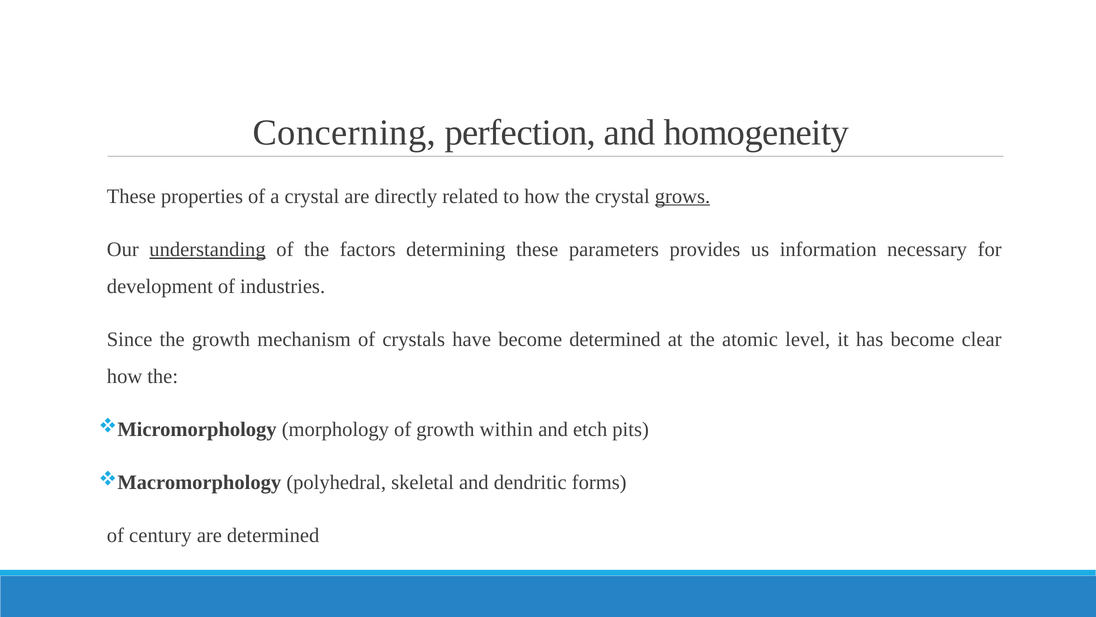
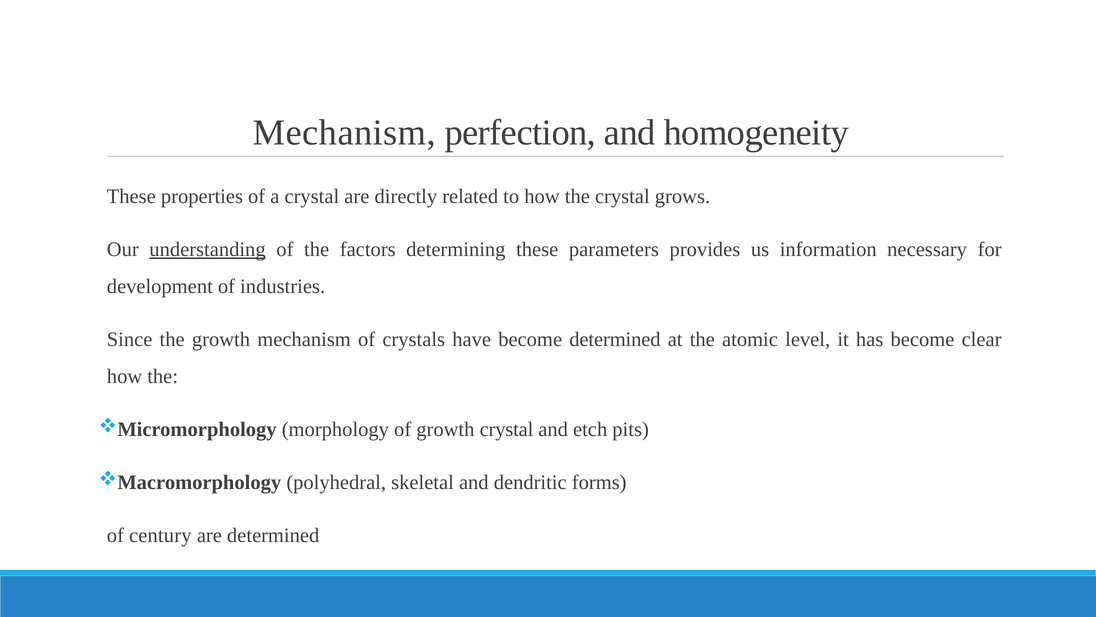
Concerning at (344, 133): Concerning -> Mechanism
grows underline: present -> none
growth within: within -> crystal
